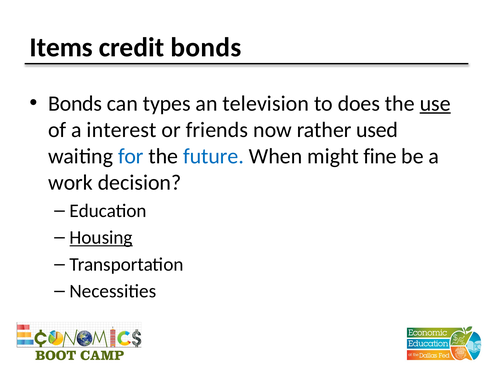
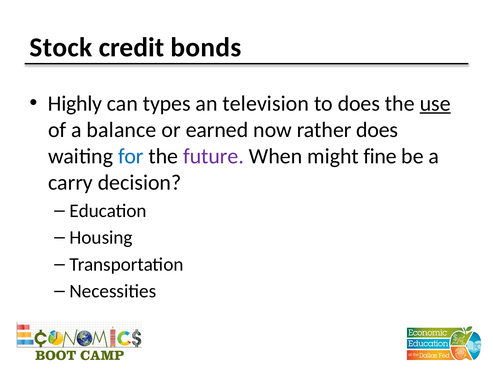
Items: Items -> Stock
Bonds at (75, 103): Bonds -> Highly
interest: interest -> balance
friends: friends -> earned
rather used: used -> does
future colour: blue -> purple
work: work -> carry
Housing underline: present -> none
